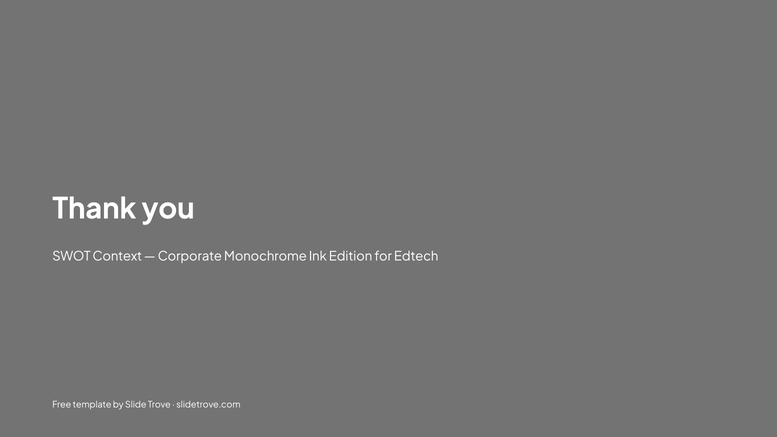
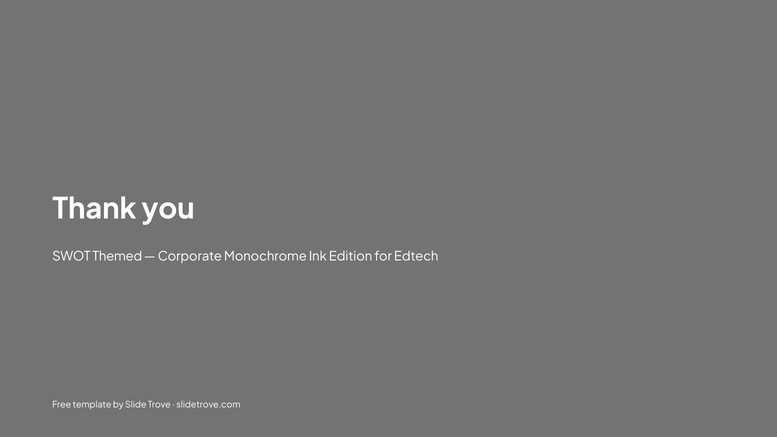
Context: Context -> Themed
